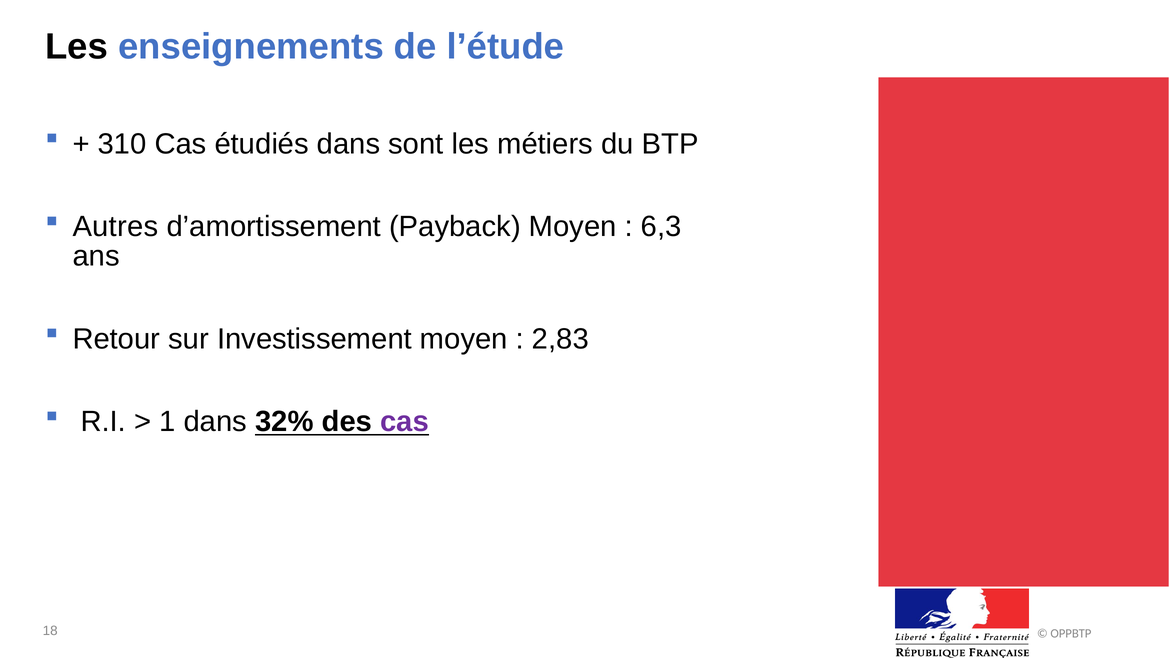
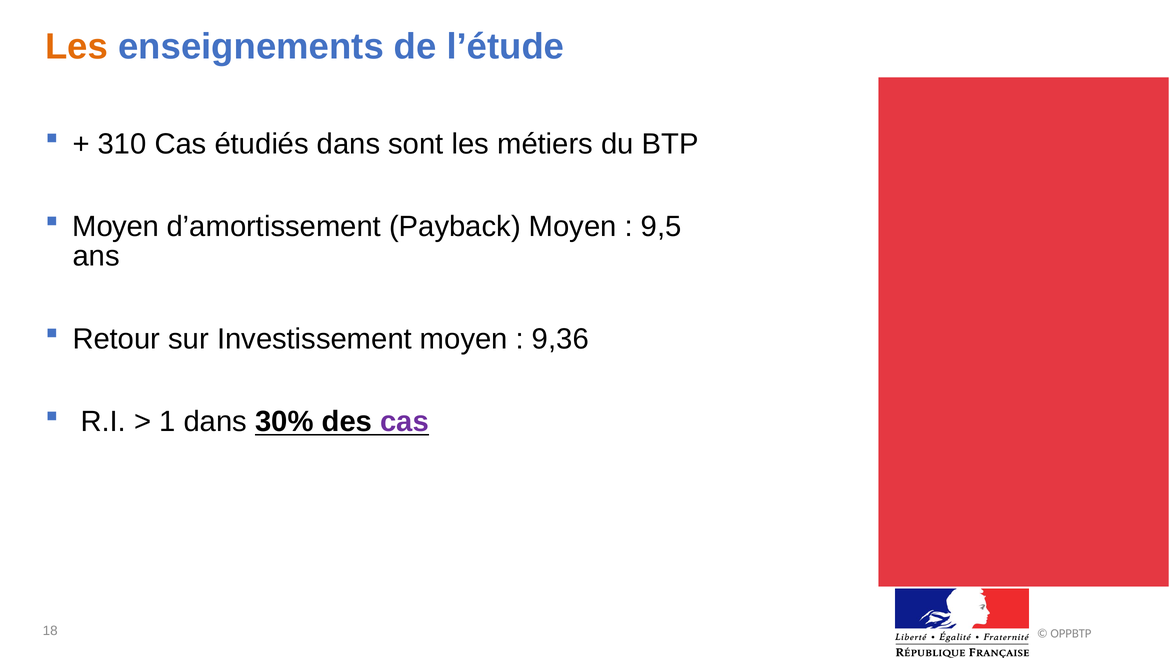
Les at (77, 47) colour: black -> orange
Autres at (115, 227): Autres -> Moyen
6,3: 6,3 -> 9,5
2,83: 2,83 -> 9,36
32%: 32% -> 30%
